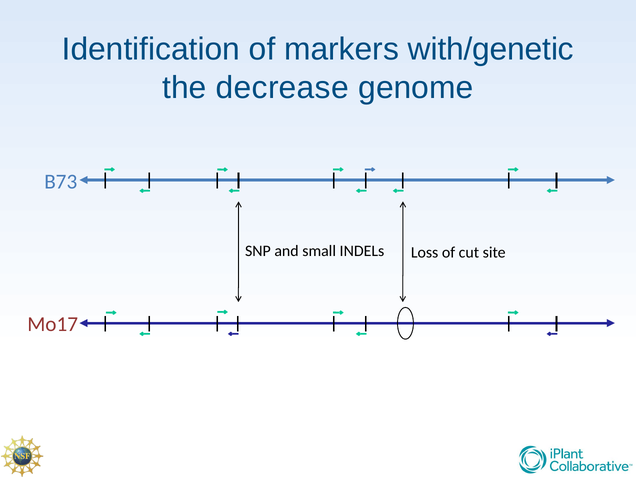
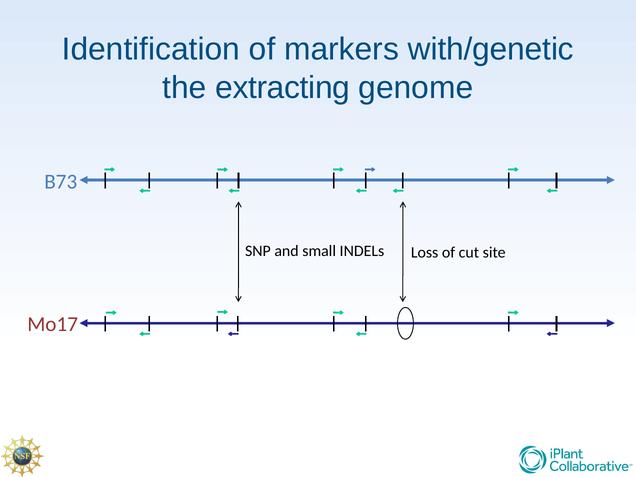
decrease: decrease -> extracting
